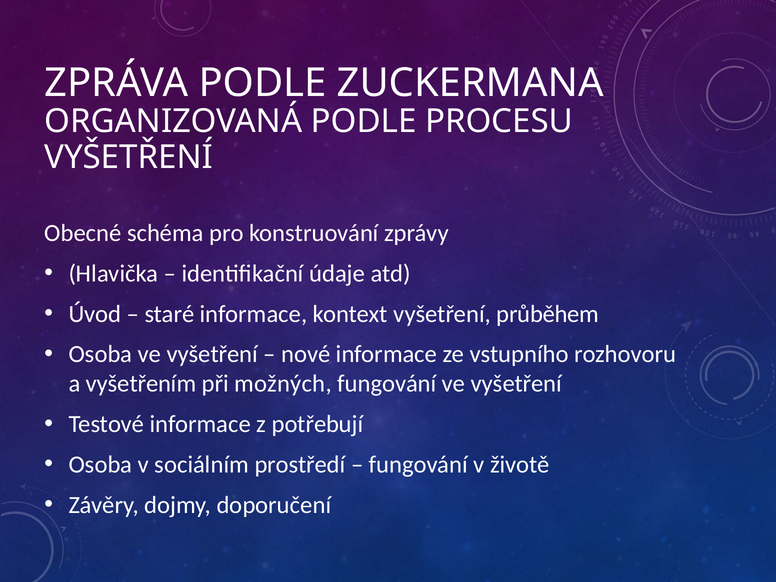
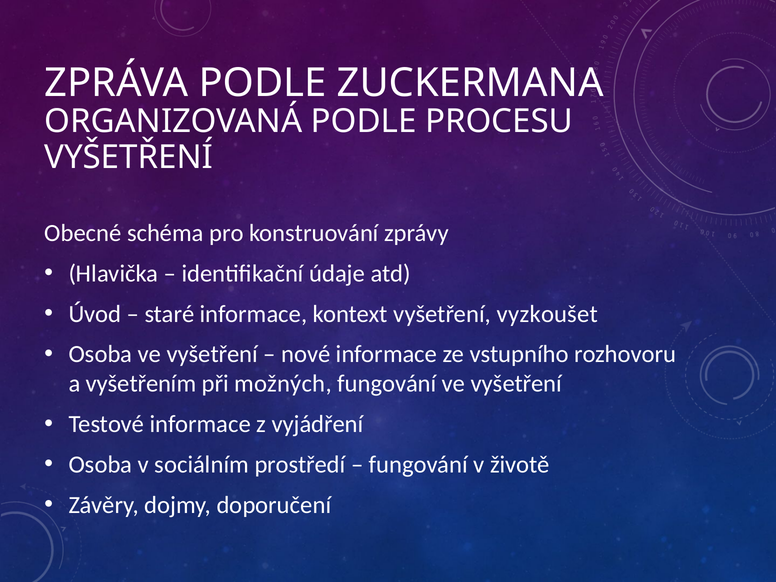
průběhem: průběhem -> vyzkoušet
potřebují: potřebují -> vyjádření
